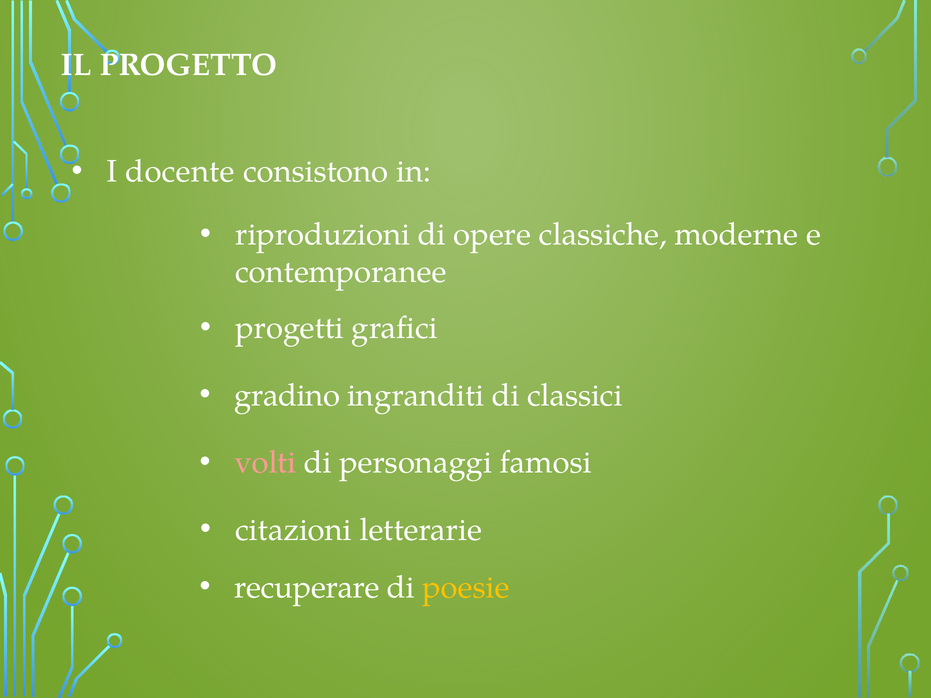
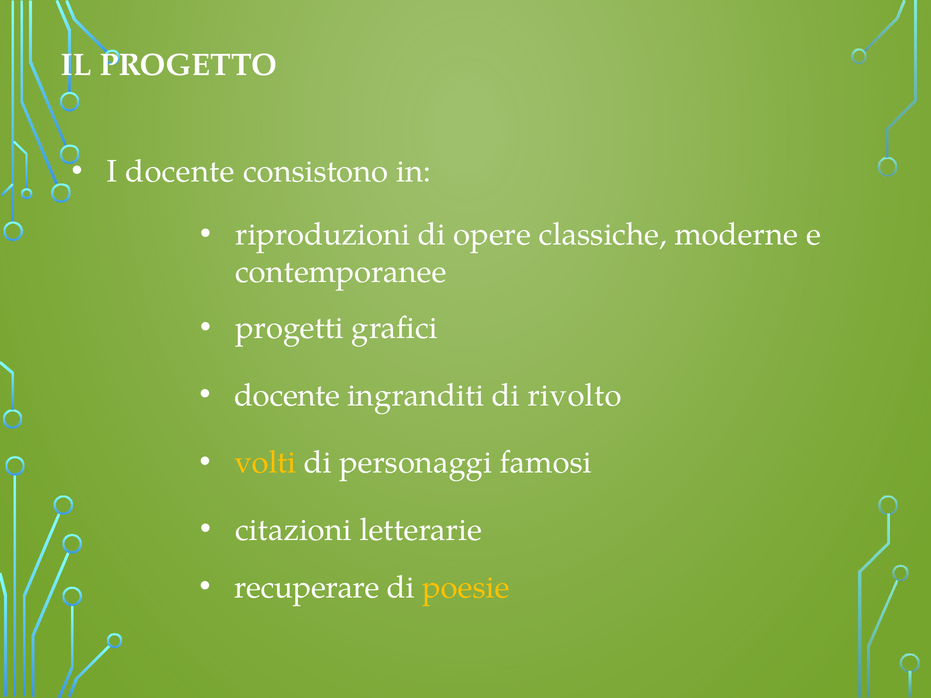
gradino at (287, 396): gradino -> docente
classici: classici -> rivolto
volti colour: pink -> yellow
